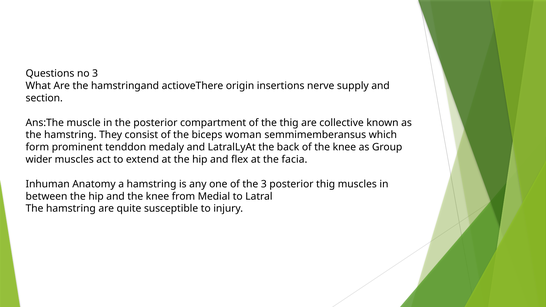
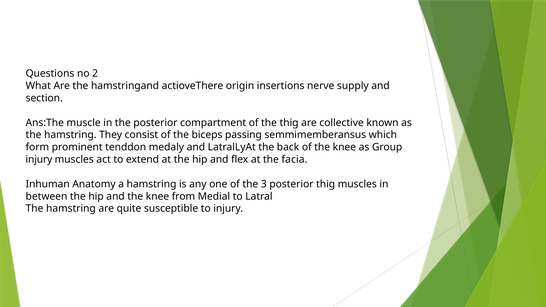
no 3: 3 -> 2
woman: woman -> passing
wider at (39, 160): wider -> injury
